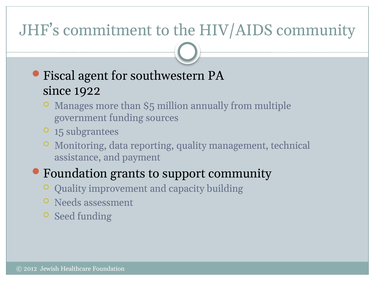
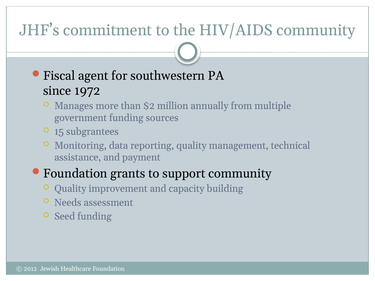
1922: 1922 -> 1972
$5: $5 -> $2
